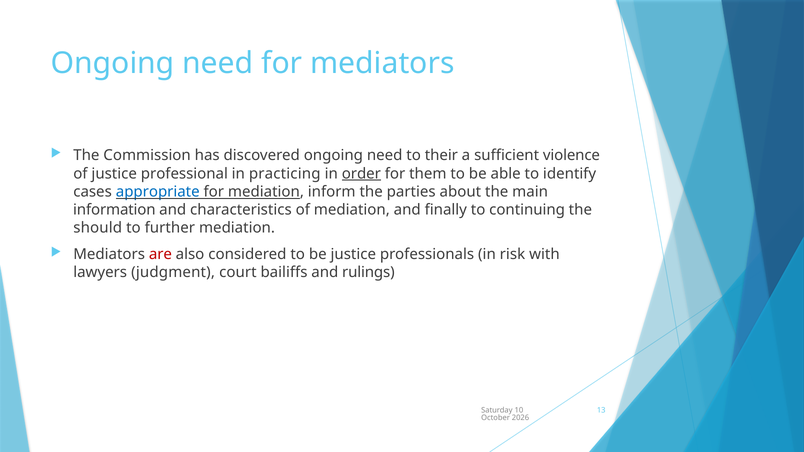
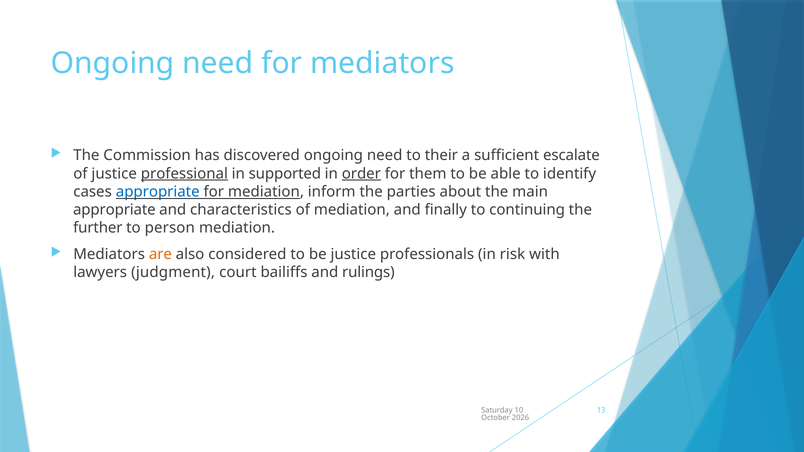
violence: violence -> escalate
professional underline: none -> present
practicing: practicing -> supported
information at (114, 210): information -> appropriate
should: should -> further
further: further -> person
are colour: red -> orange
